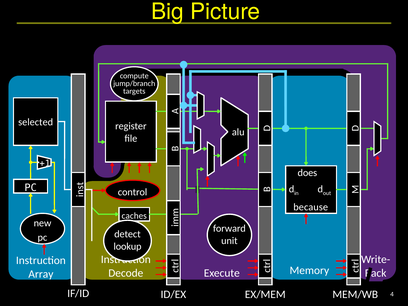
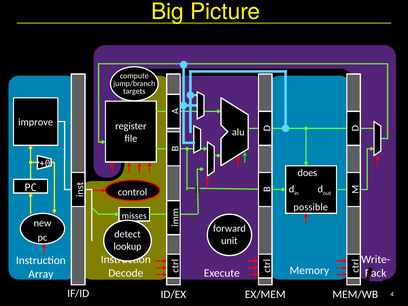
selected: selected -> improve
+1: +1 -> +0
because: because -> possible
caches: caches -> misses
